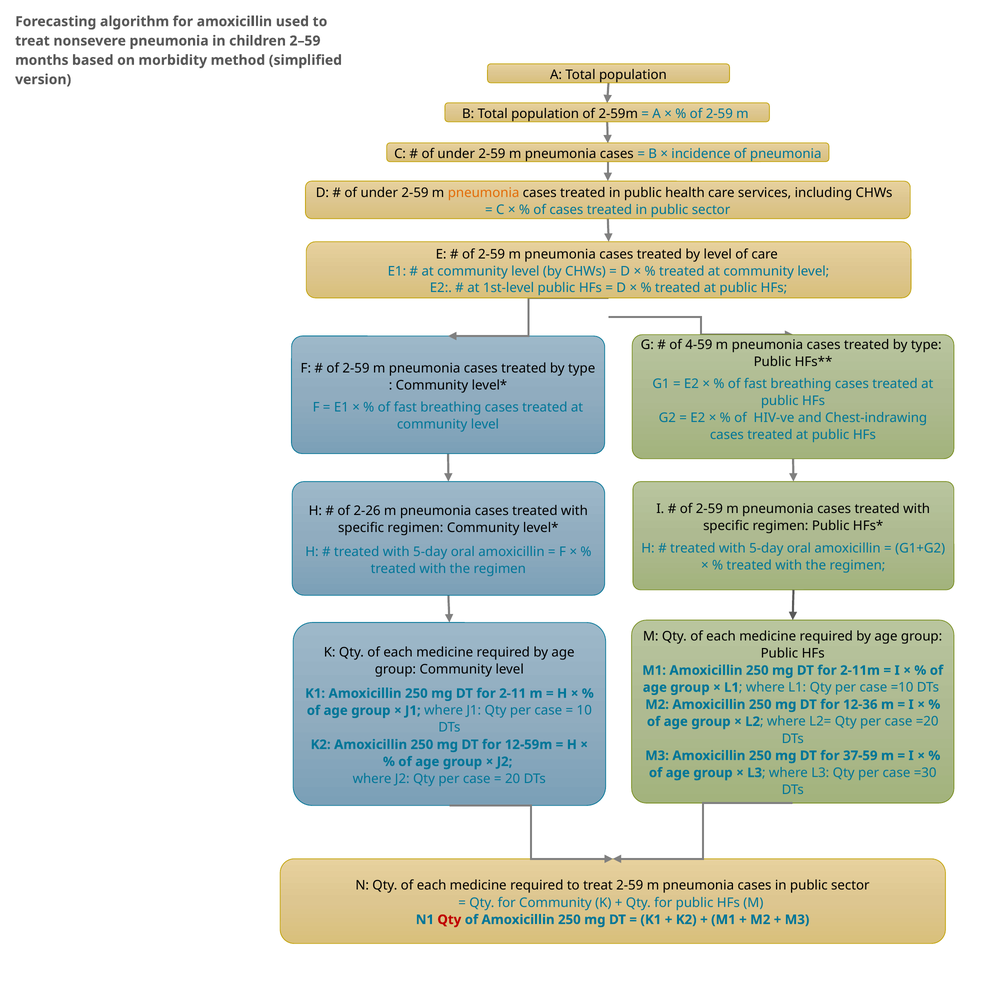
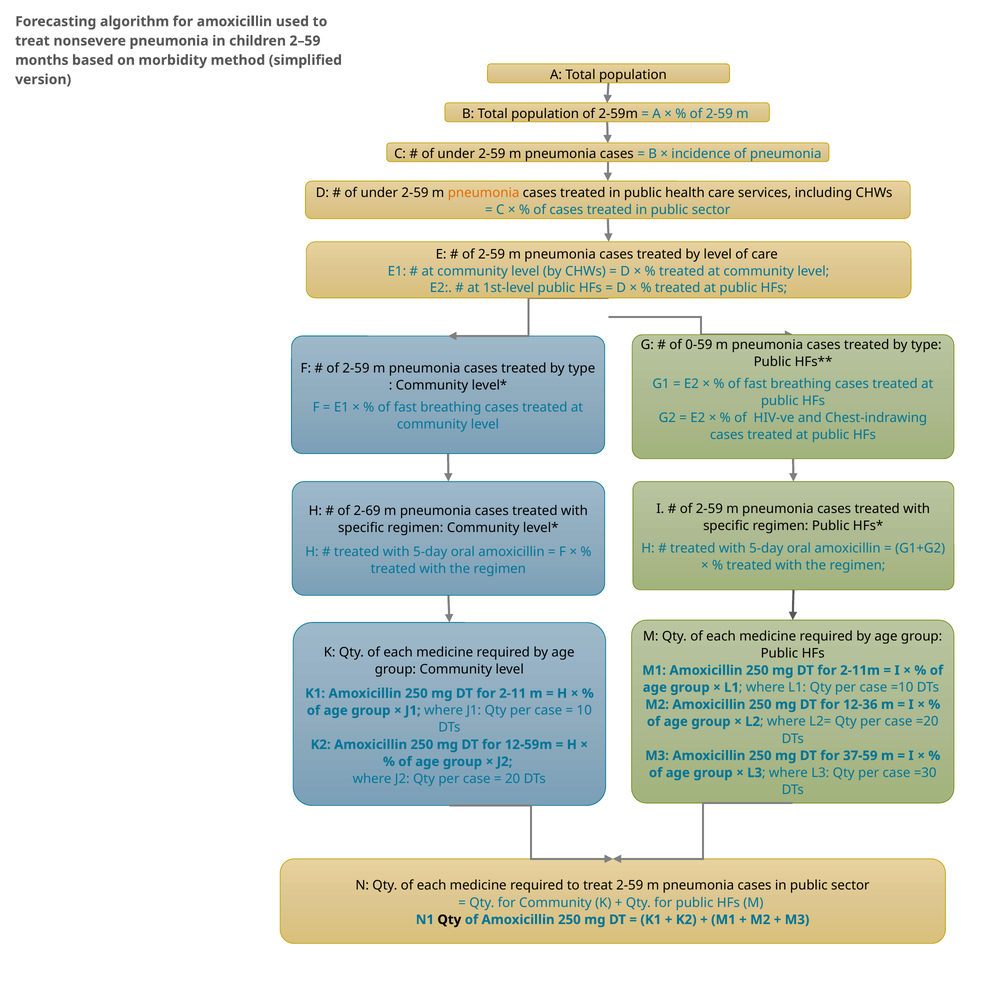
4-59: 4-59 -> 0-59
2-26: 2-26 -> 2-69
Qty at (449, 920) colour: red -> black
